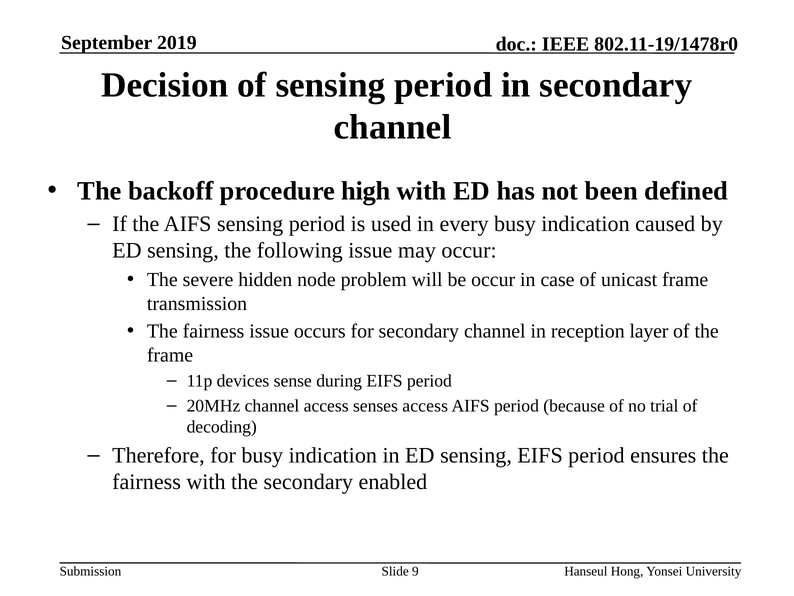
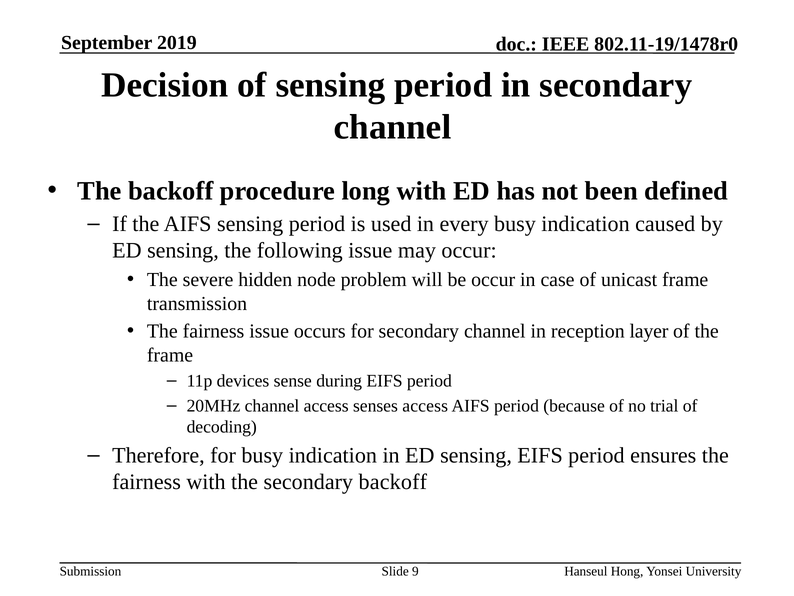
high: high -> long
secondary enabled: enabled -> backoff
